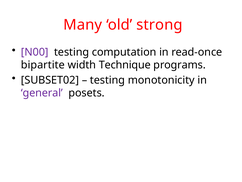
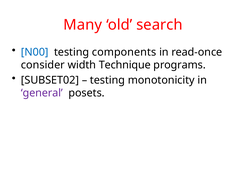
strong: strong -> search
N00 colour: purple -> blue
computation: computation -> components
bipartite: bipartite -> consider
